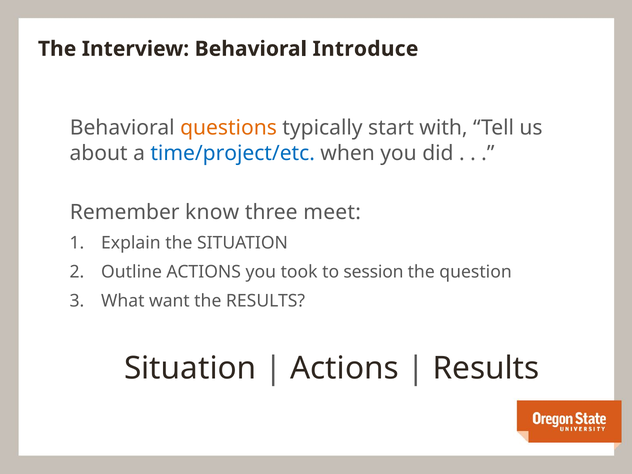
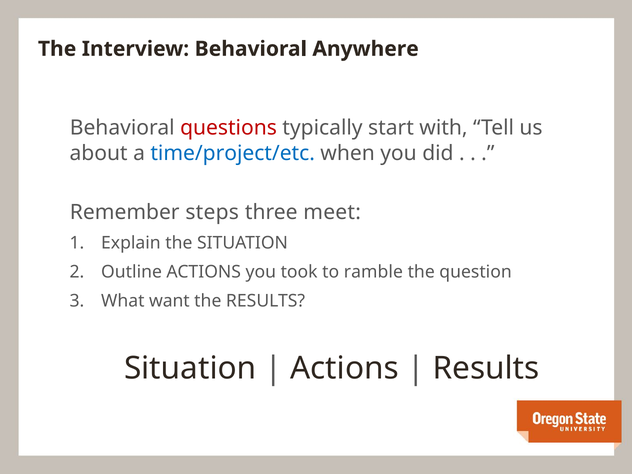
Introduce: Introduce -> Anywhere
questions colour: orange -> red
know: know -> steps
session: session -> ramble
